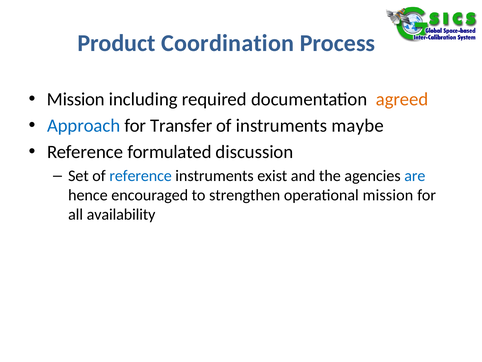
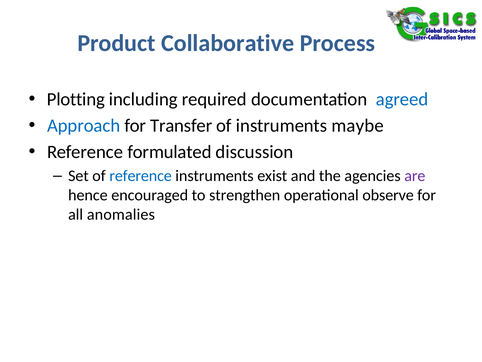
Coordination: Coordination -> Collaborative
Mission at (76, 99): Mission -> Plotting
agreed colour: orange -> blue
are colour: blue -> purple
operational mission: mission -> observe
availability: availability -> anomalies
